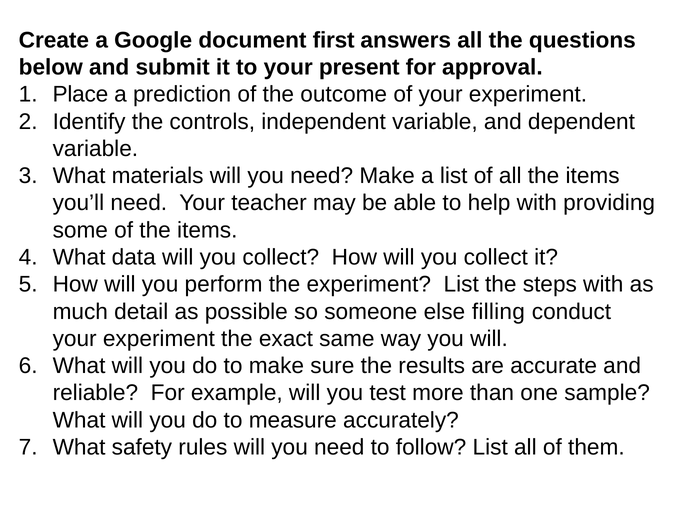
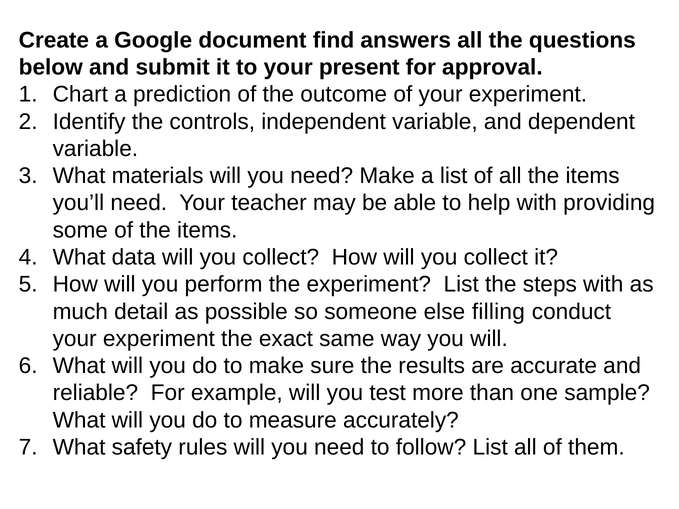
first: first -> find
Place: Place -> Chart
